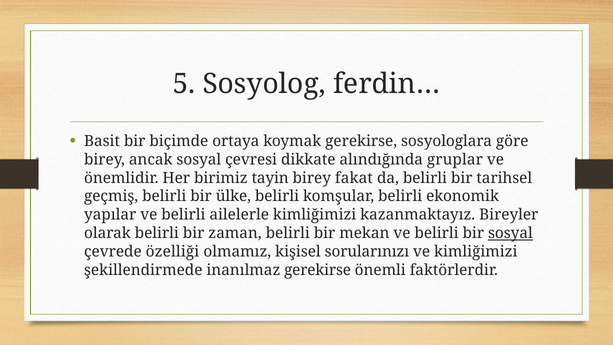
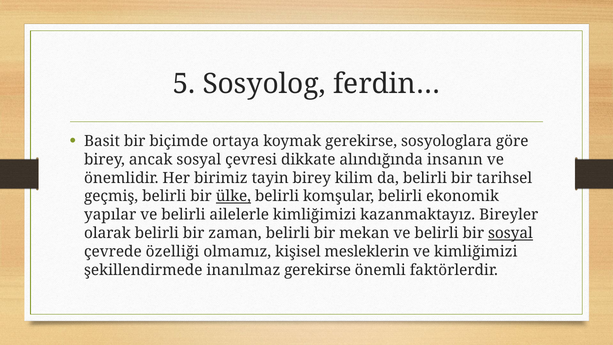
gruplar: gruplar -> insanın
fakat: fakat -> kilim
ülke underline: none -> present
sorularınızı: sorularınızı -> mesleklerin
